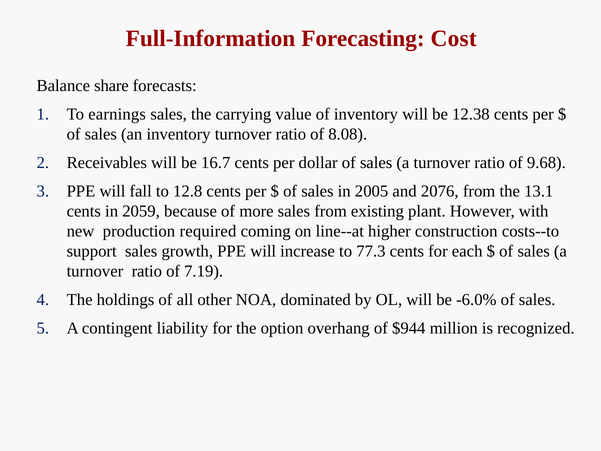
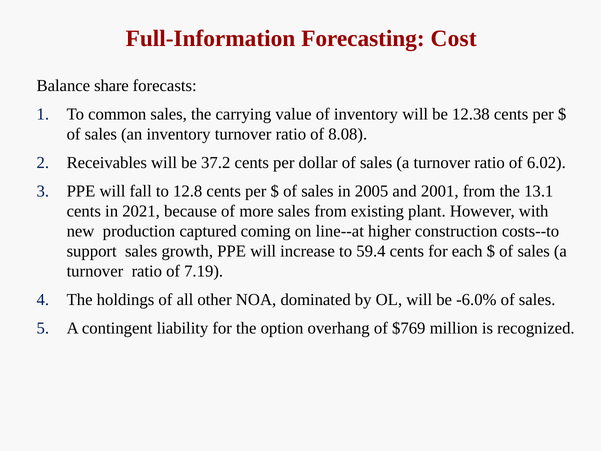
earnings: earnings -> common
16.7: 16.7 -> 37.2
9.68: 9.68 -> 6.02
2076: 2076 -> 2001
2059: 2059 -> 2021
required: required -> captured
77.3: 77.3 -> 59.4
$944: $944 -> $769
